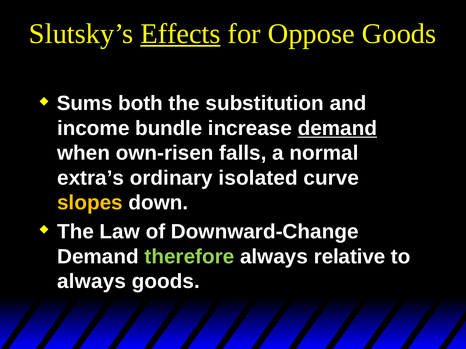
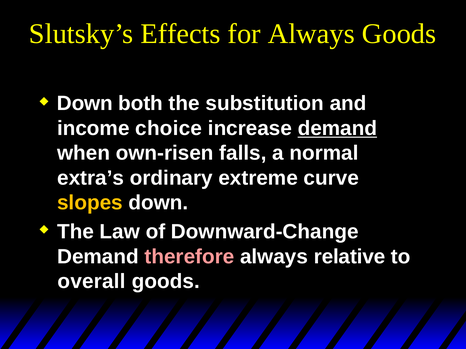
Effects underline: present -> none
for Oppose: Oppose -> Always
Sums at (85, 104): Sums -> Down
bundle: bundle -> choice
isolated: isolated -> extreme
therefore colour: light green -> pink
always at (92, 282): always -> overall
